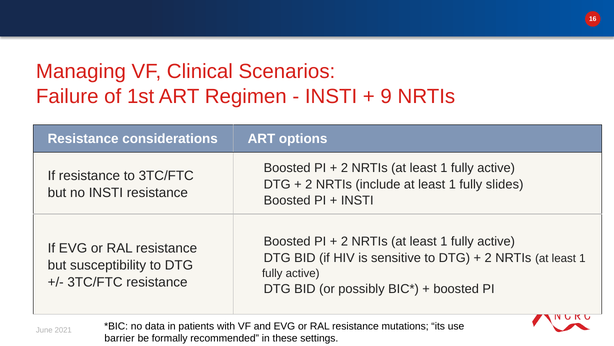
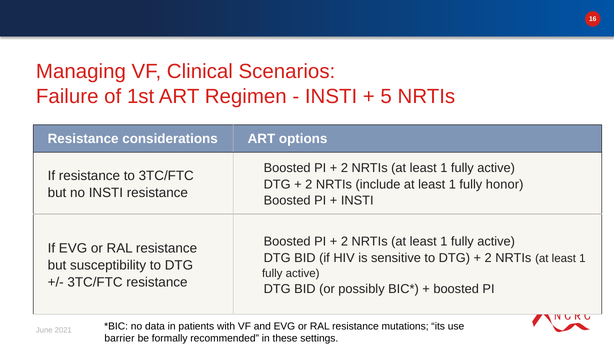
9: 9 -> 5
slides: slides -> honor
